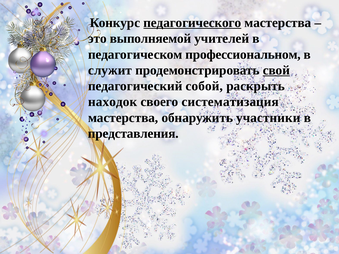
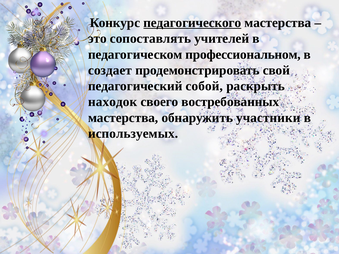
выполняемой: выполняемой -> сопоставлять
служит: служит -> создает
свой underline: present -> none
систематизация: систематизация -> востребованных
представления: представления -> используемых
